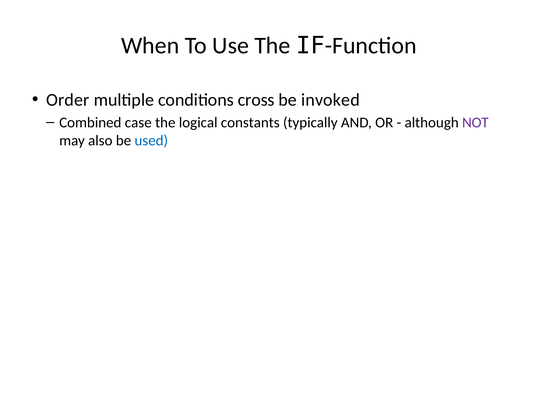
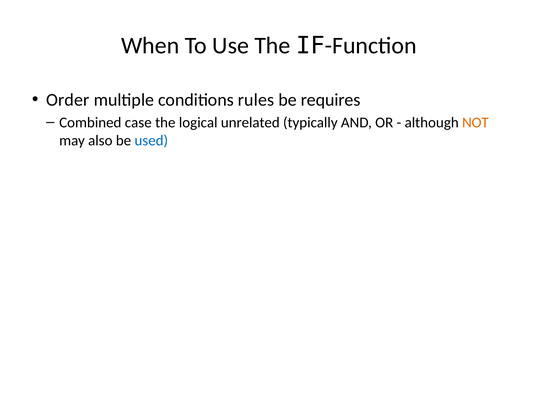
cross: cross -> rules
invoked: invoked -> requires
constants: constants -> unrelated
NOT colour: purple -> orange
